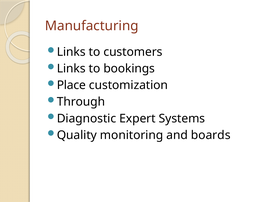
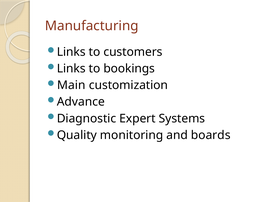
Place: Place -> Main
Through: Through -> Advance
